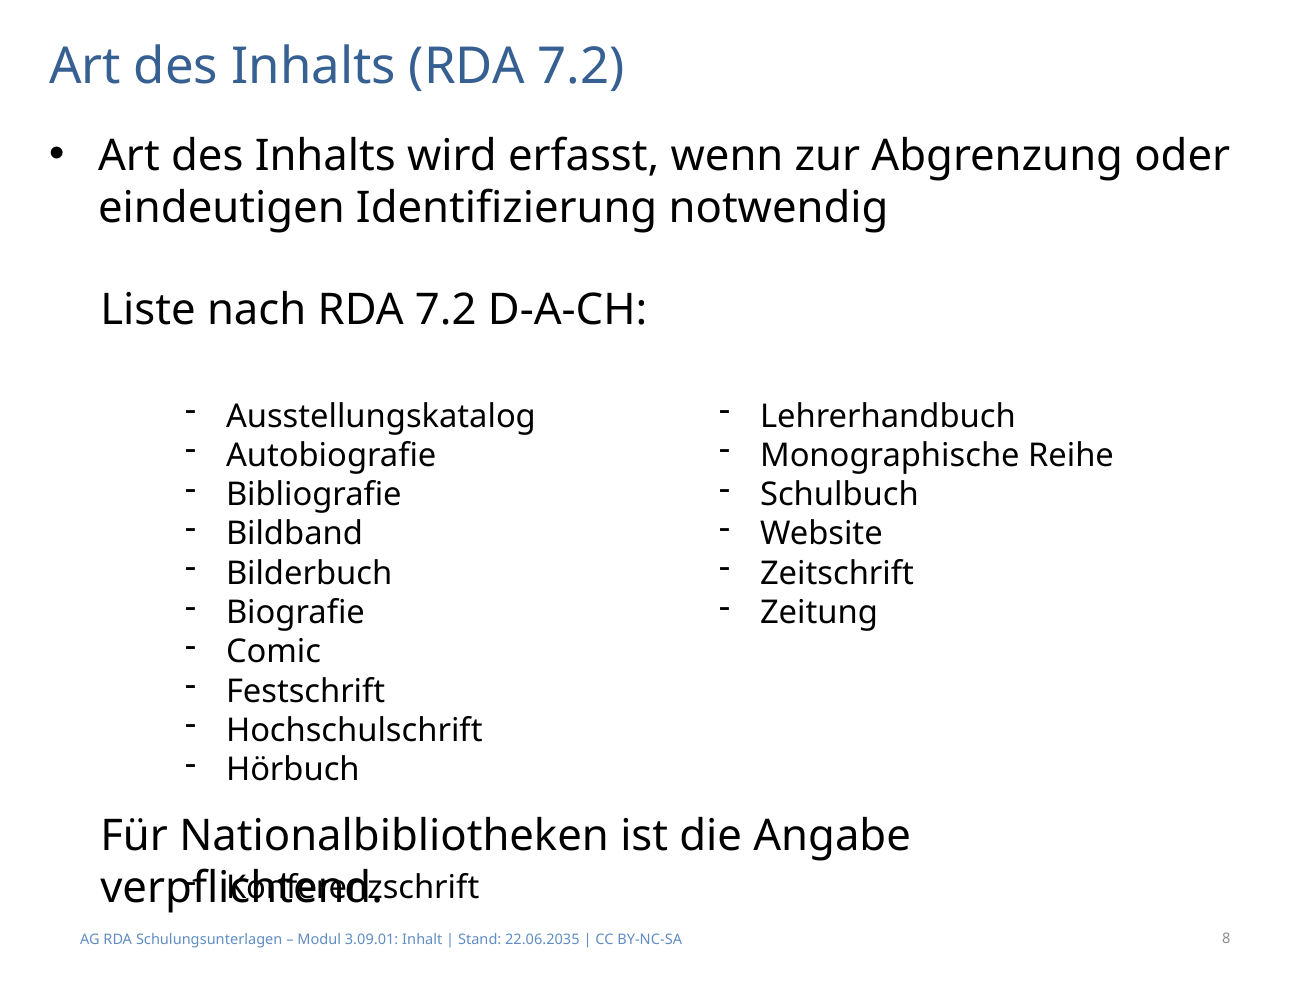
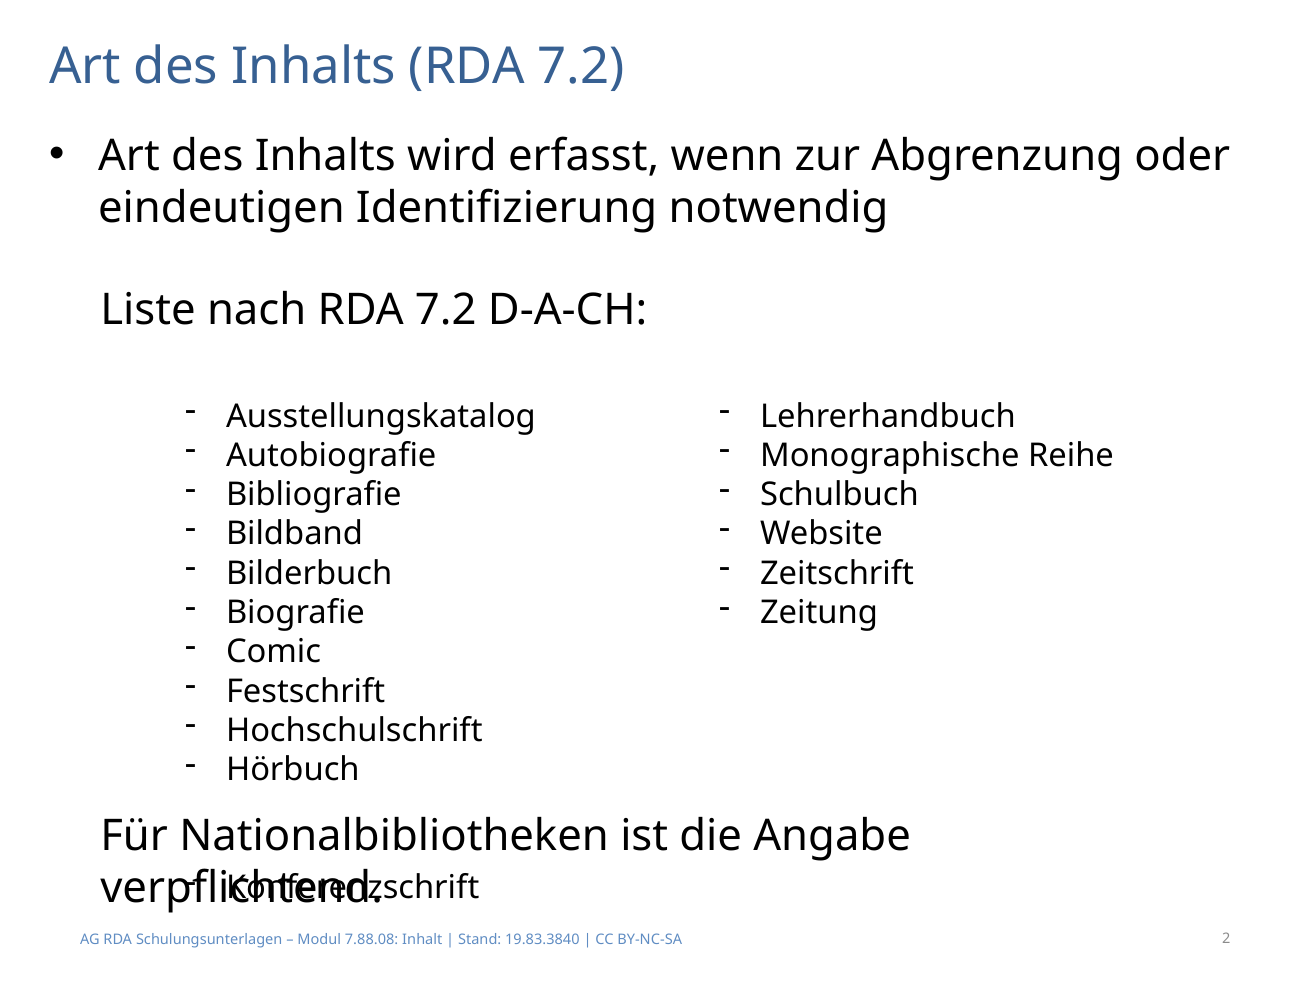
3.09.01: 3.09.01 -> 7.88.08
22.06.2035: 22.06.2035 -> 19.83.3840
8: 8 -> 2
